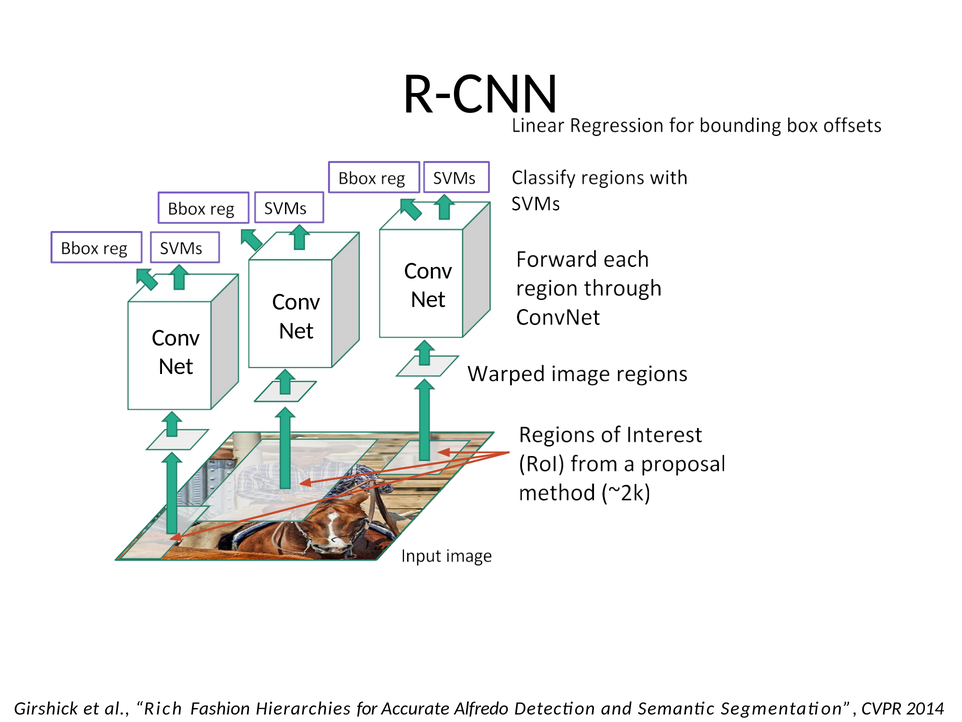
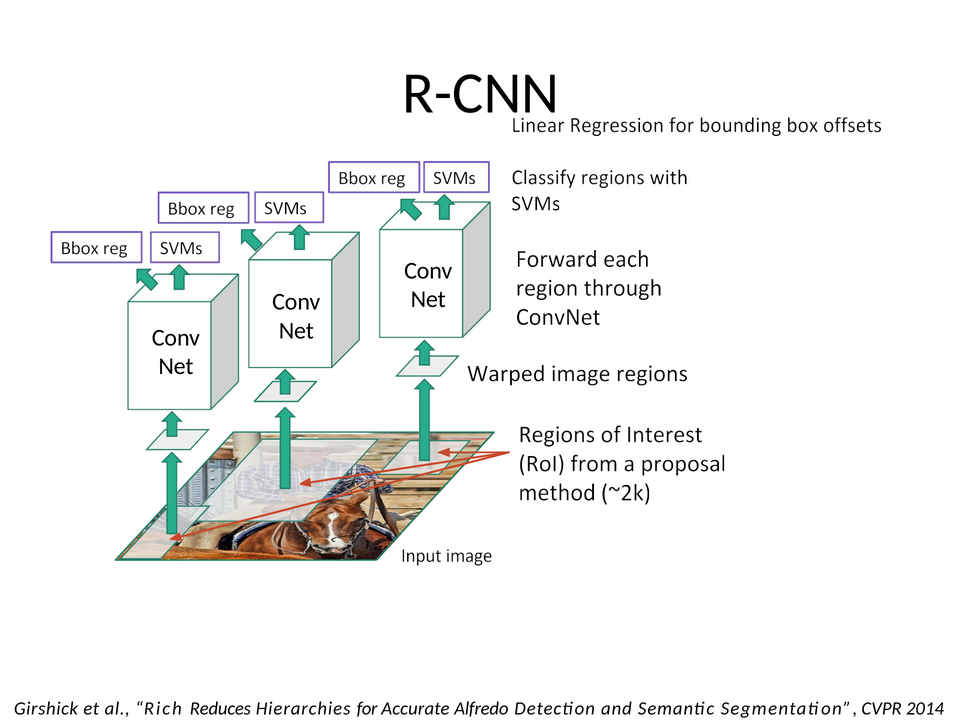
Fashion: Fashion -> Reduces
